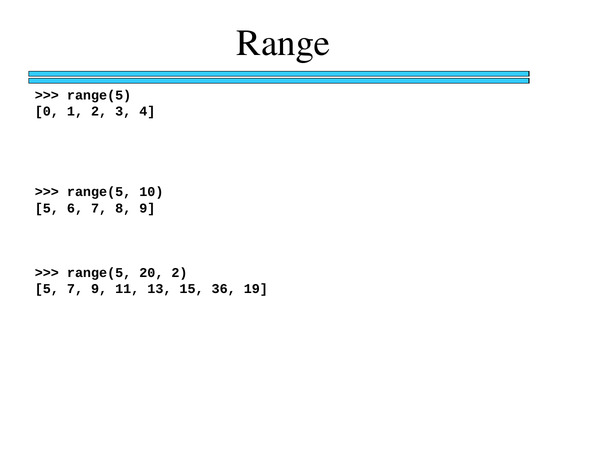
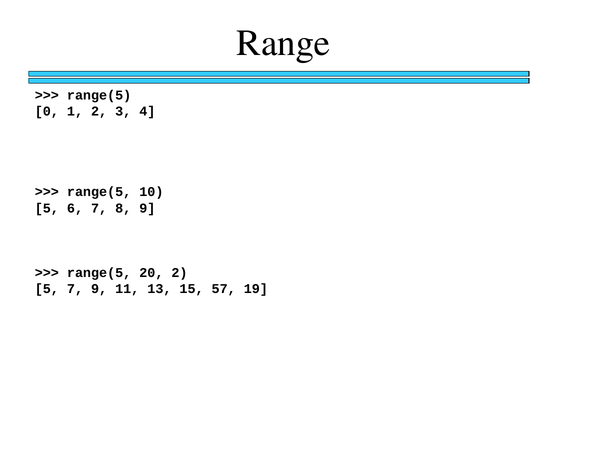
36: 36 -> 57
